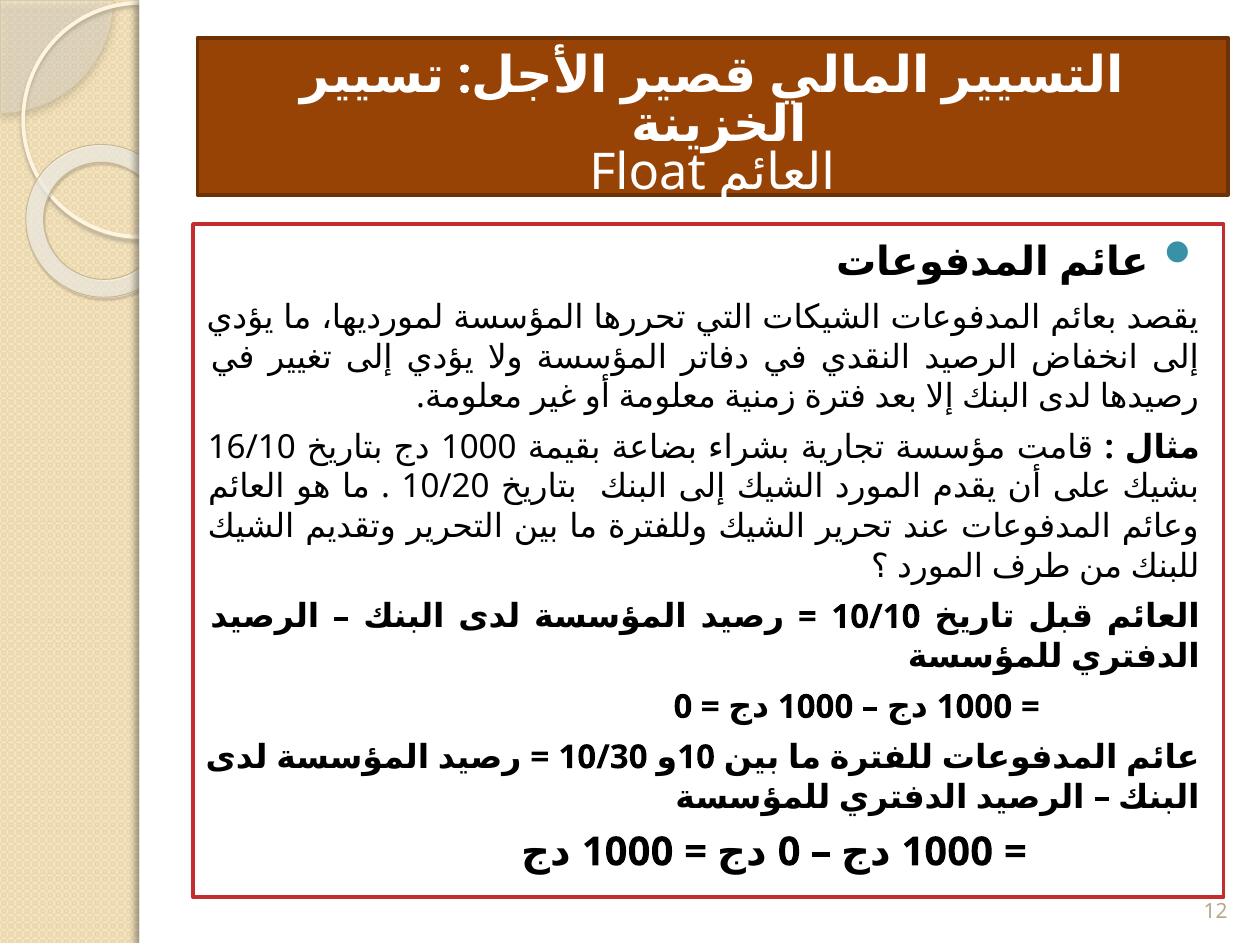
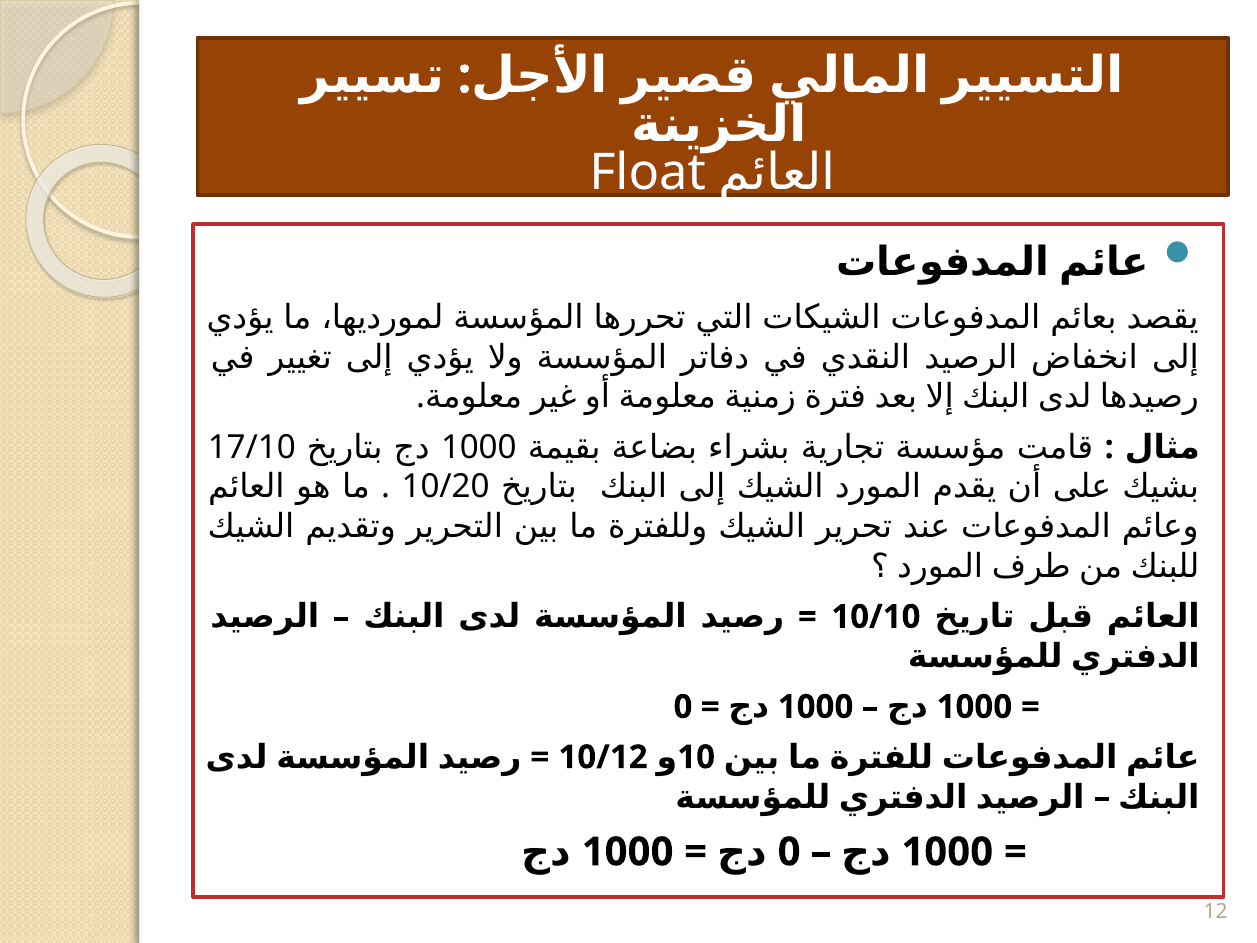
16/10: 16/10 -> 17/10
10/30: 10/30 -> 10/12
